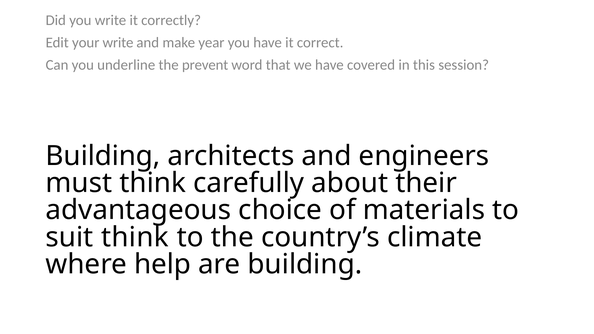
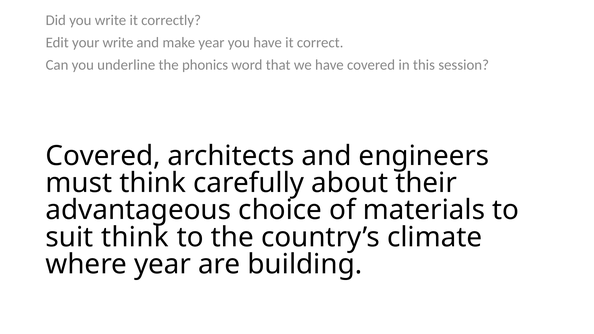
prevent: prevent -> phonics
Building at (103, 156): Building -> Covered
where help: help -> year
